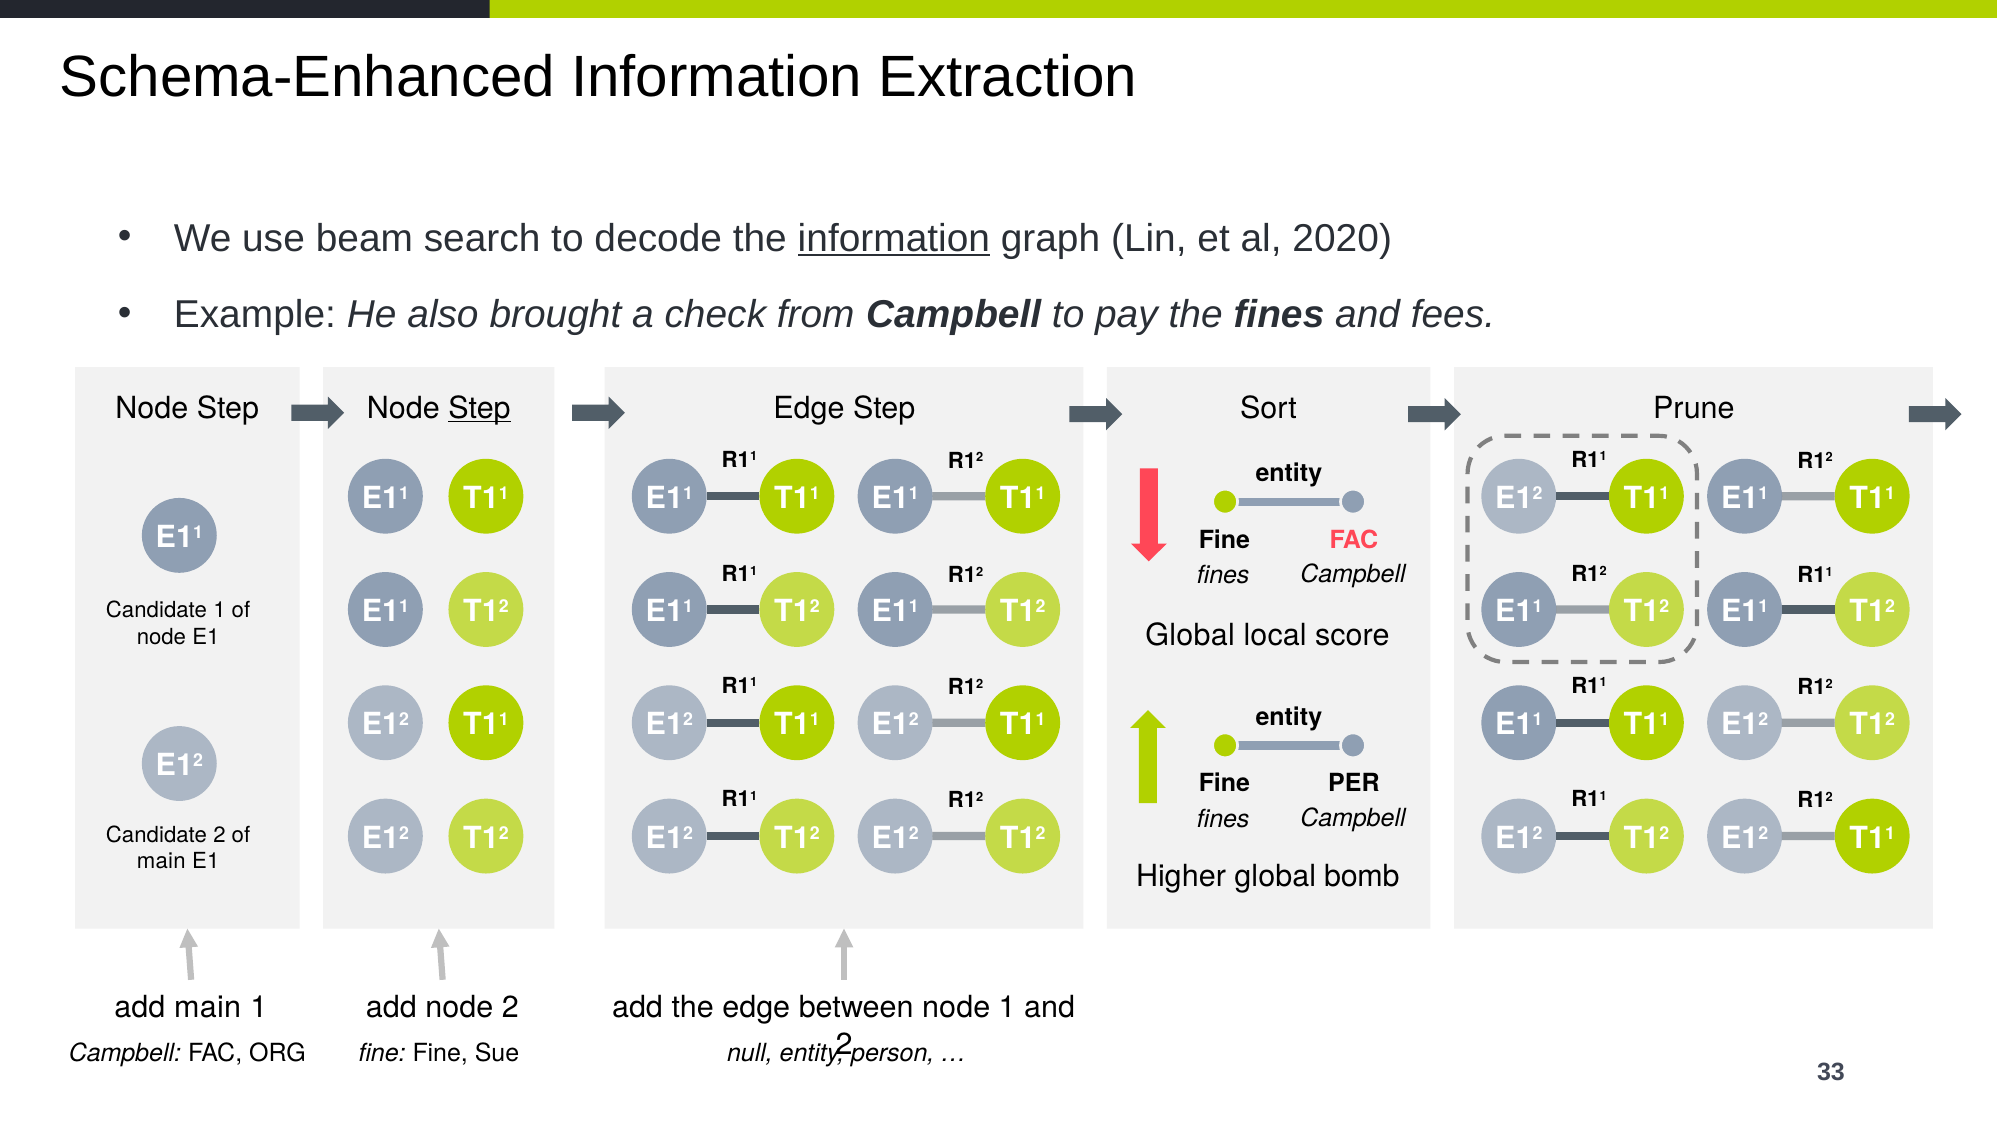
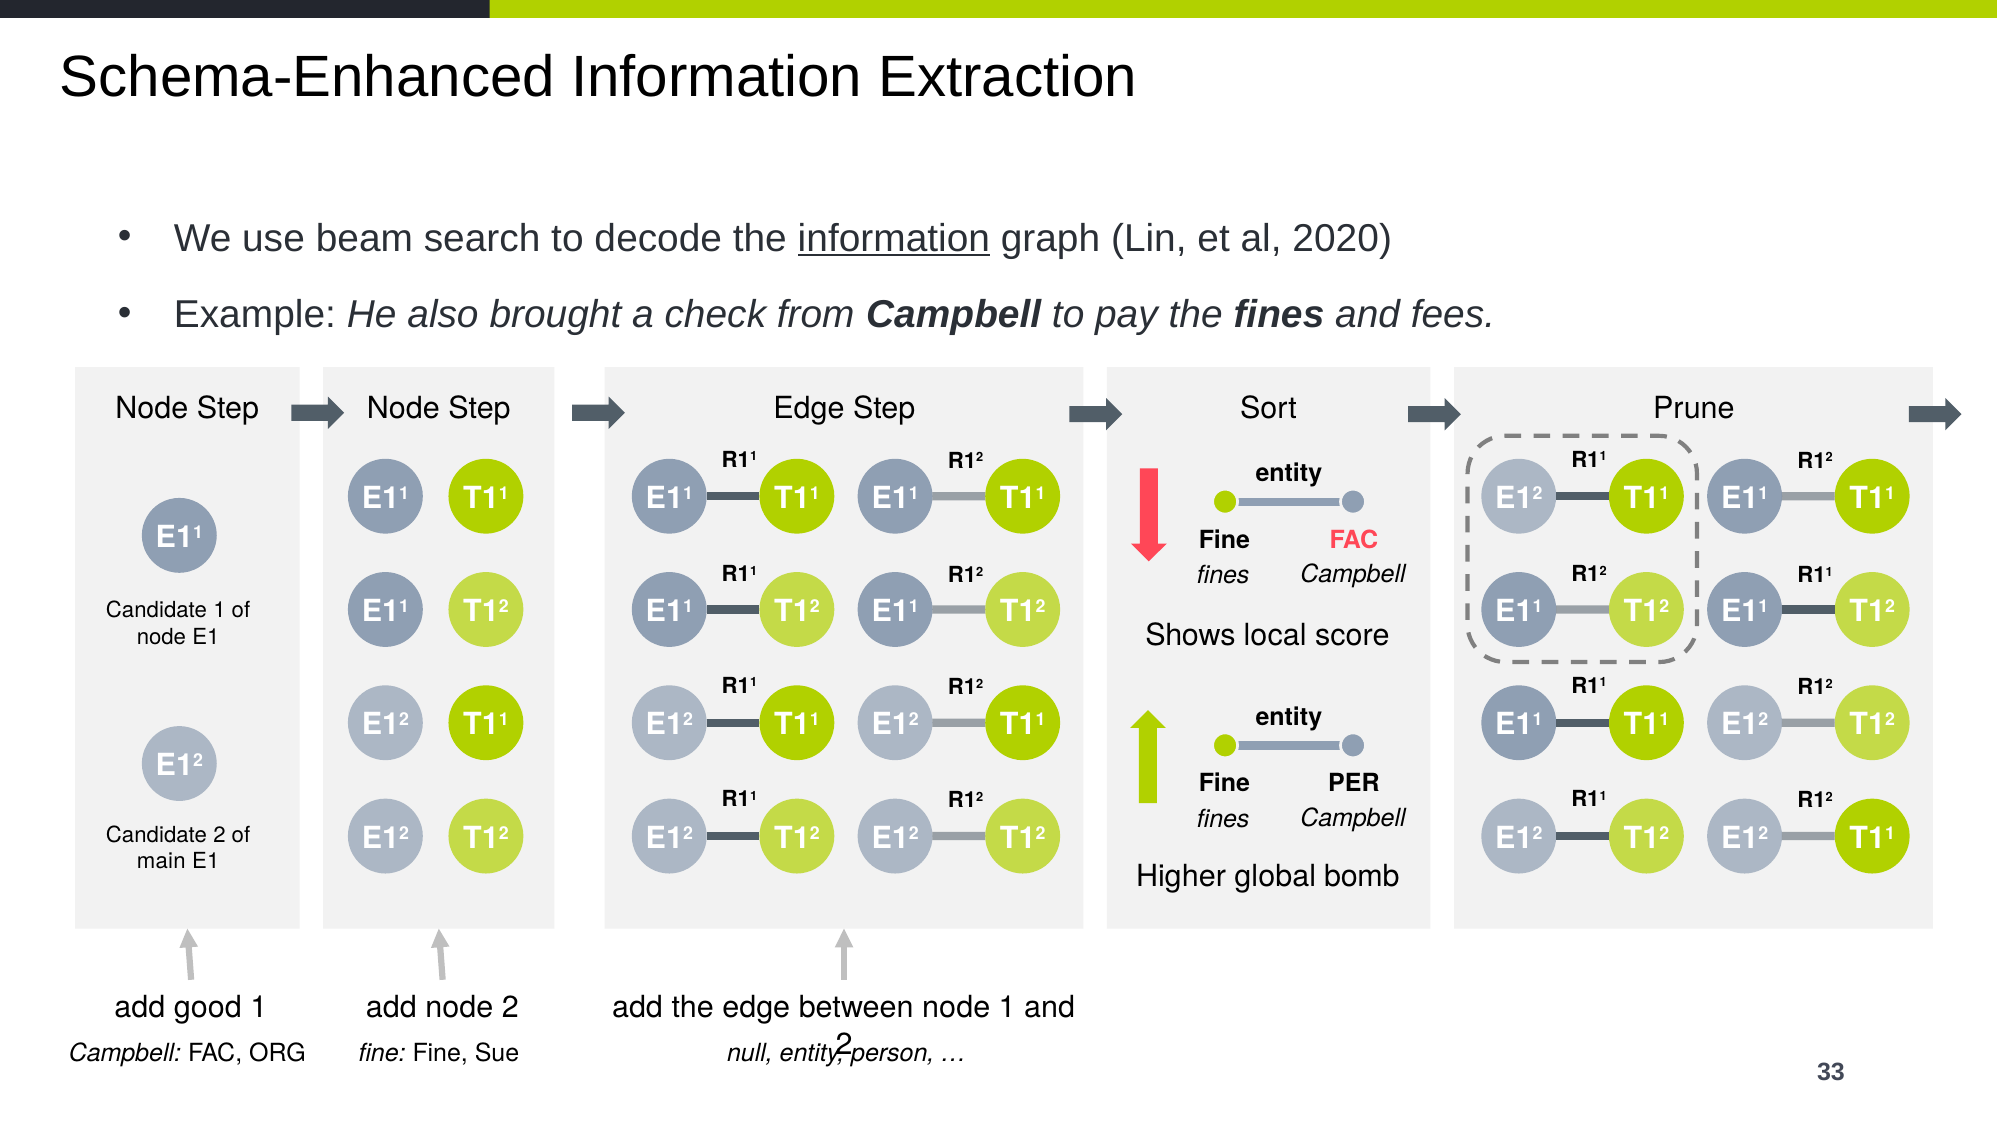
Step at (480, 409) underline: present -> none
Global at (1190, 636): Global -> Shows
add main: main -> good
